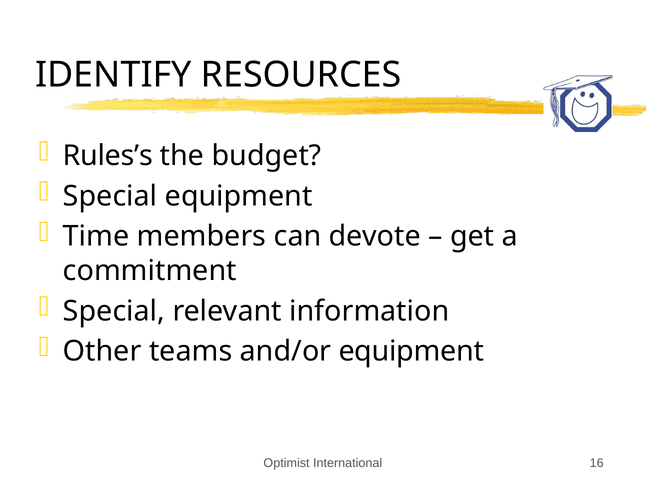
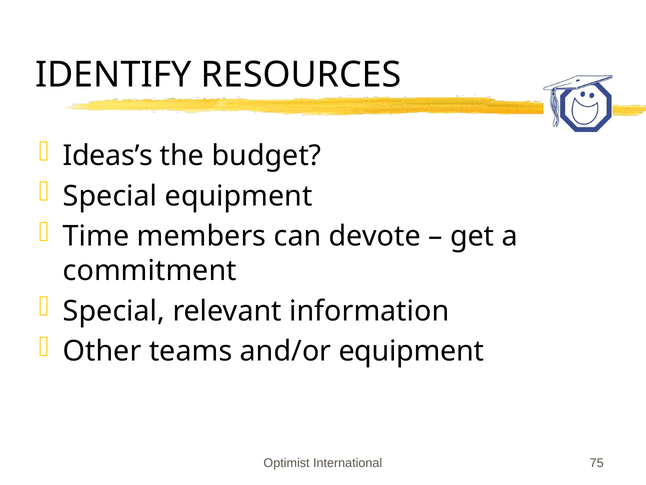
Rules’s: Rules’s -> Ideas’s
16: 16 -> 75
